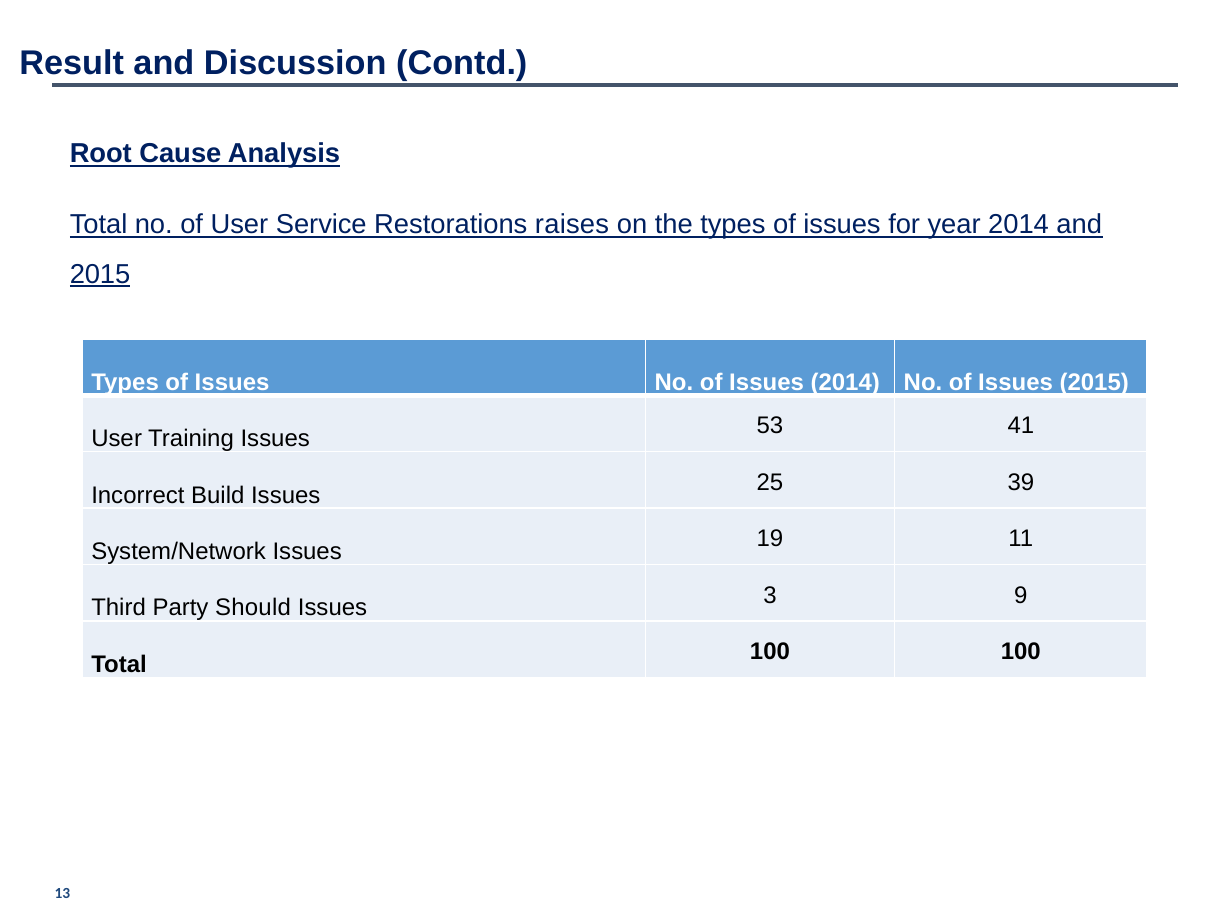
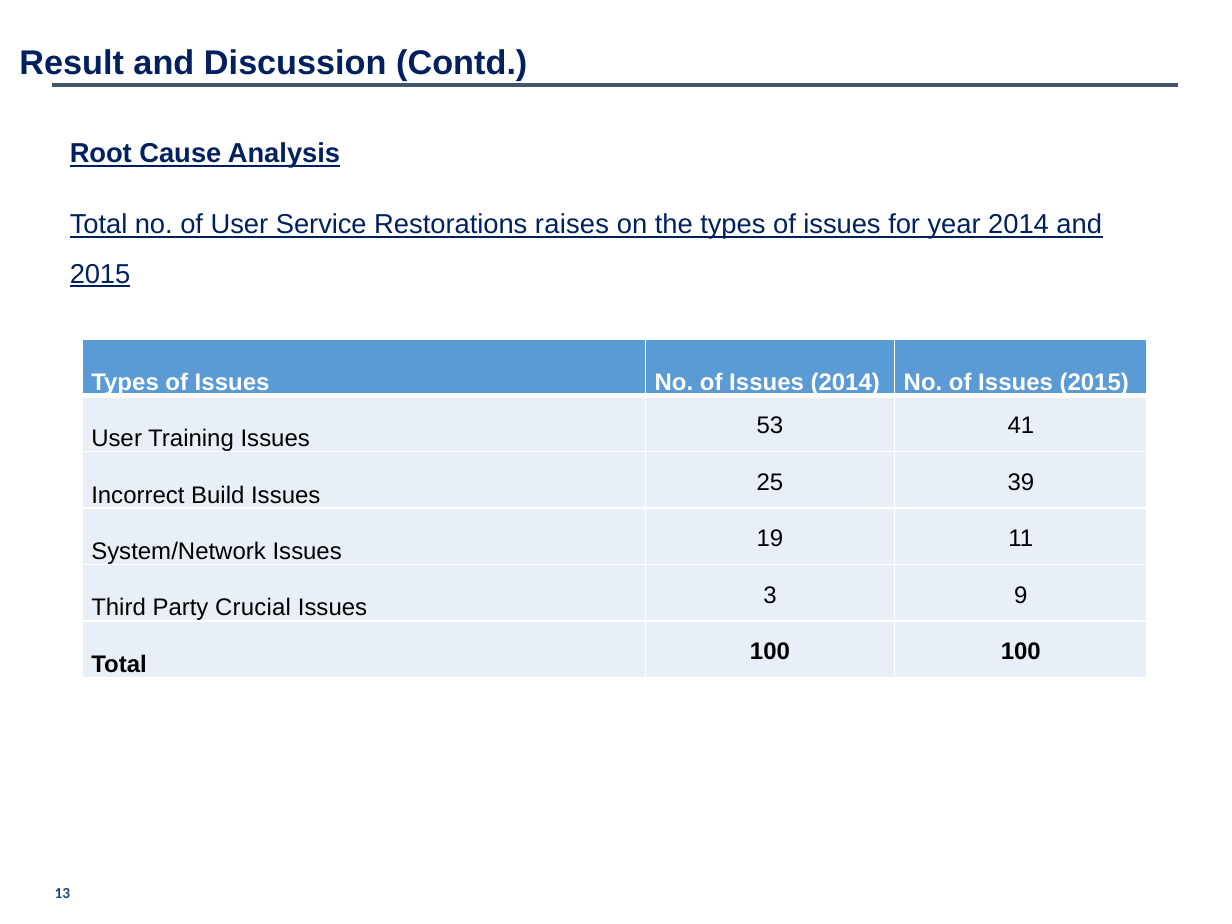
Should: Should -> Crucial
